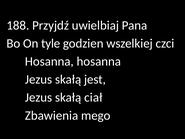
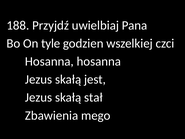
ciał: ciał -> stał
